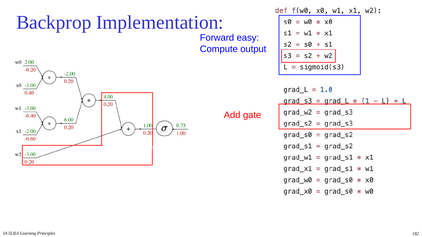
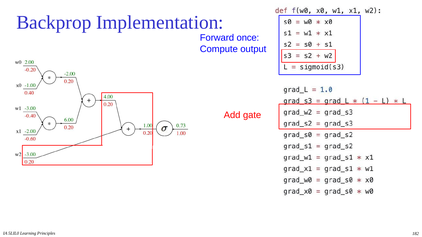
easy: easy -> once
